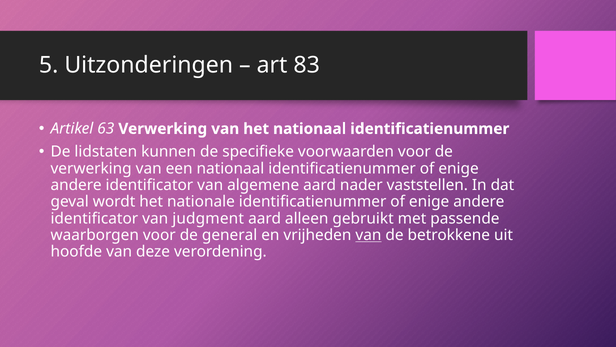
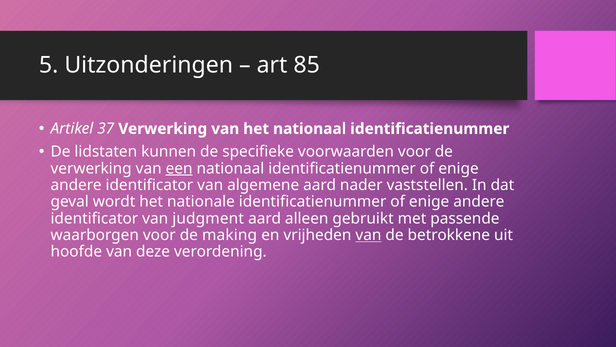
83: 83 -> 85
63: 63 -> 37
een underline: none -> present
general: general -> making
